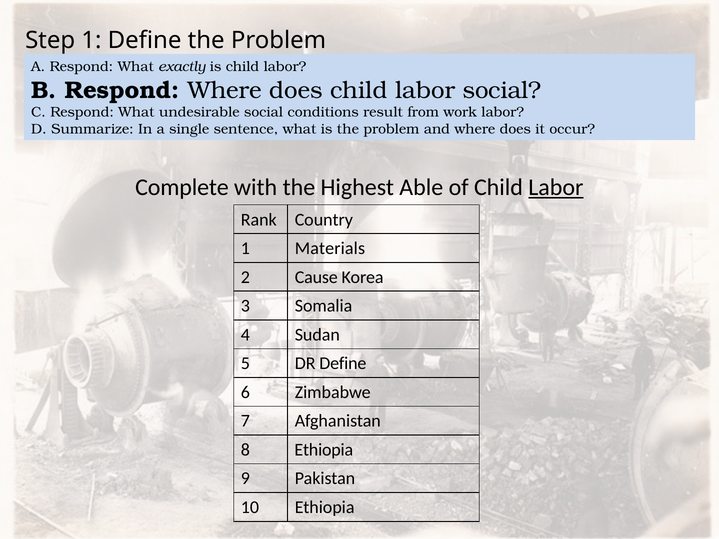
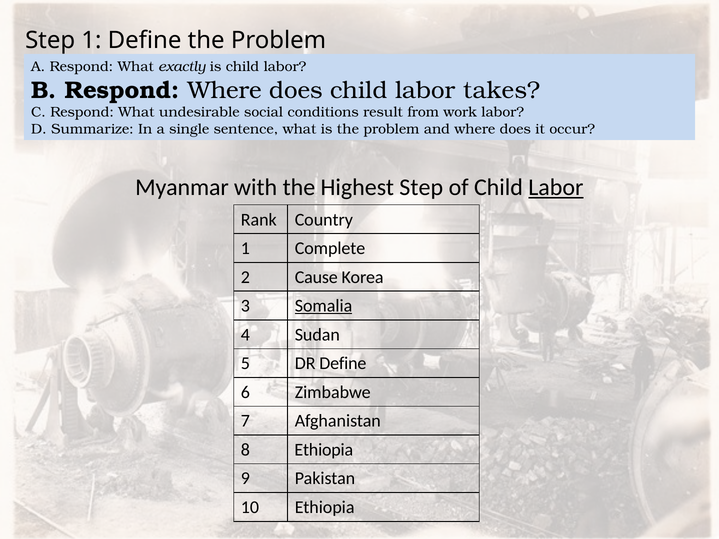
labor social: social -> takes
Complete: Complete -> Myanmar
Highest Able: Able -> Step
Materials: Materials -> Complete
Somalia underline: none -> present
